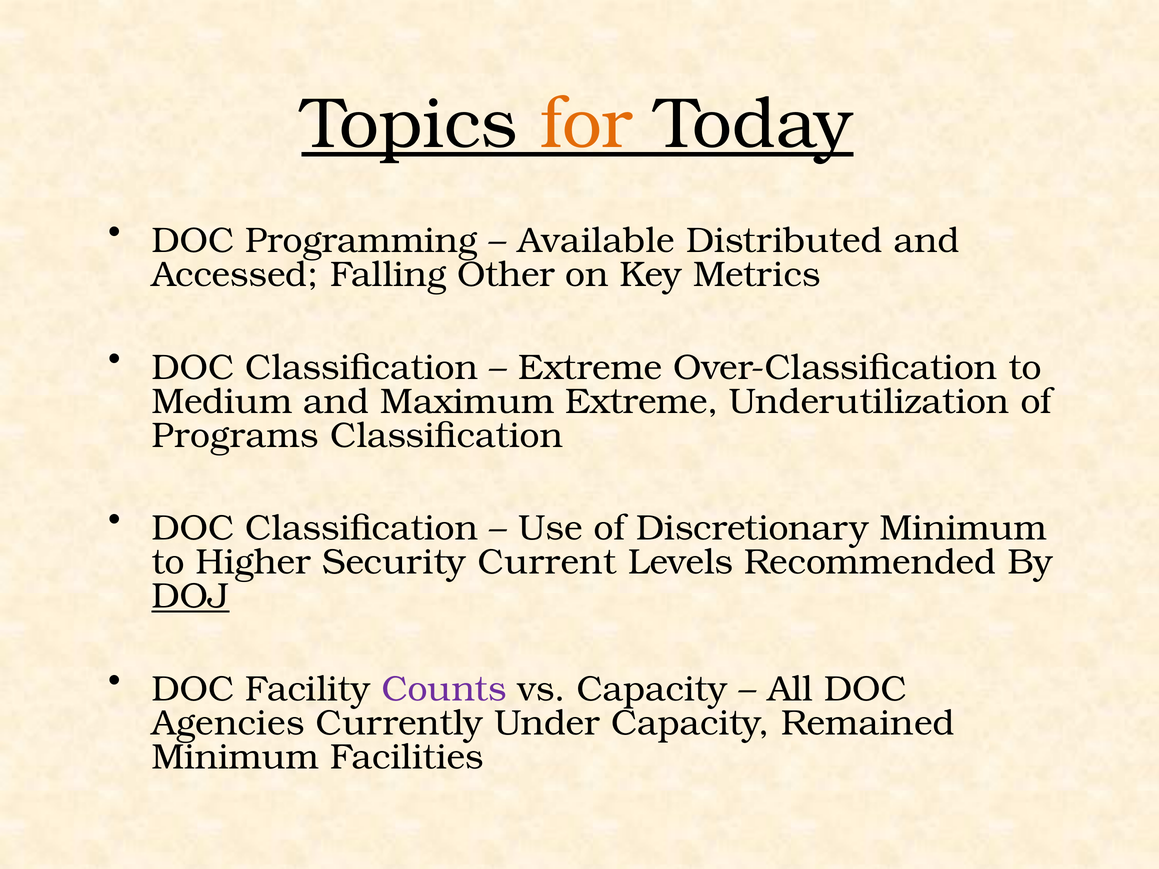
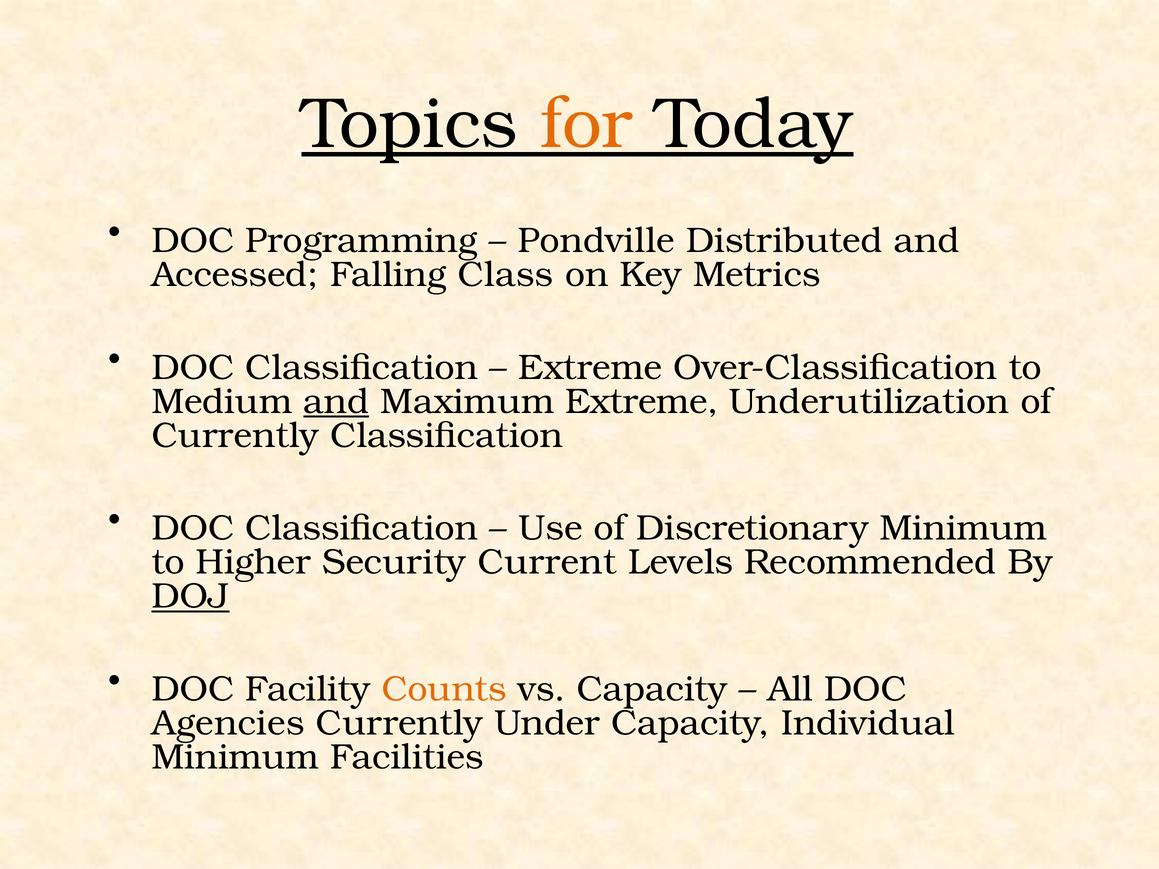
Available: Available -> Pondville
Other: Other -> Class
and at (336, 401) underline: none -> present
Programs at (235, 435): Programs -> Currently
Counts colour: purple -> orange
Remained: Remained -> Individual
